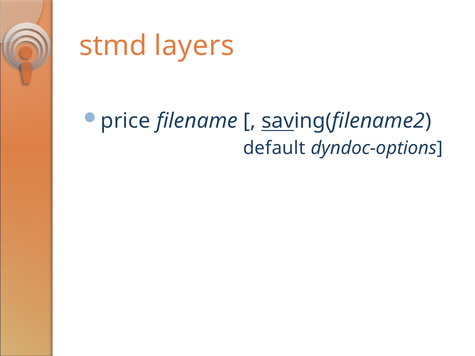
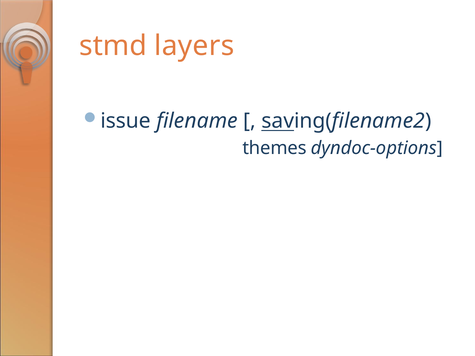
price: price -> issue
default: default -> themes
